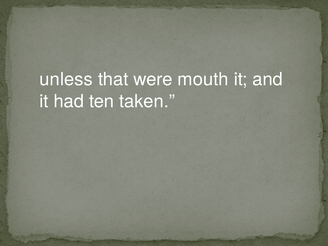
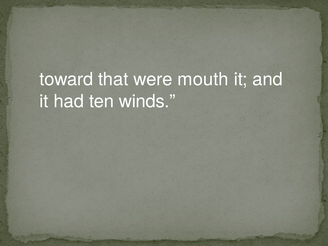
unless: unless -> toward
taken: taken -> winds
